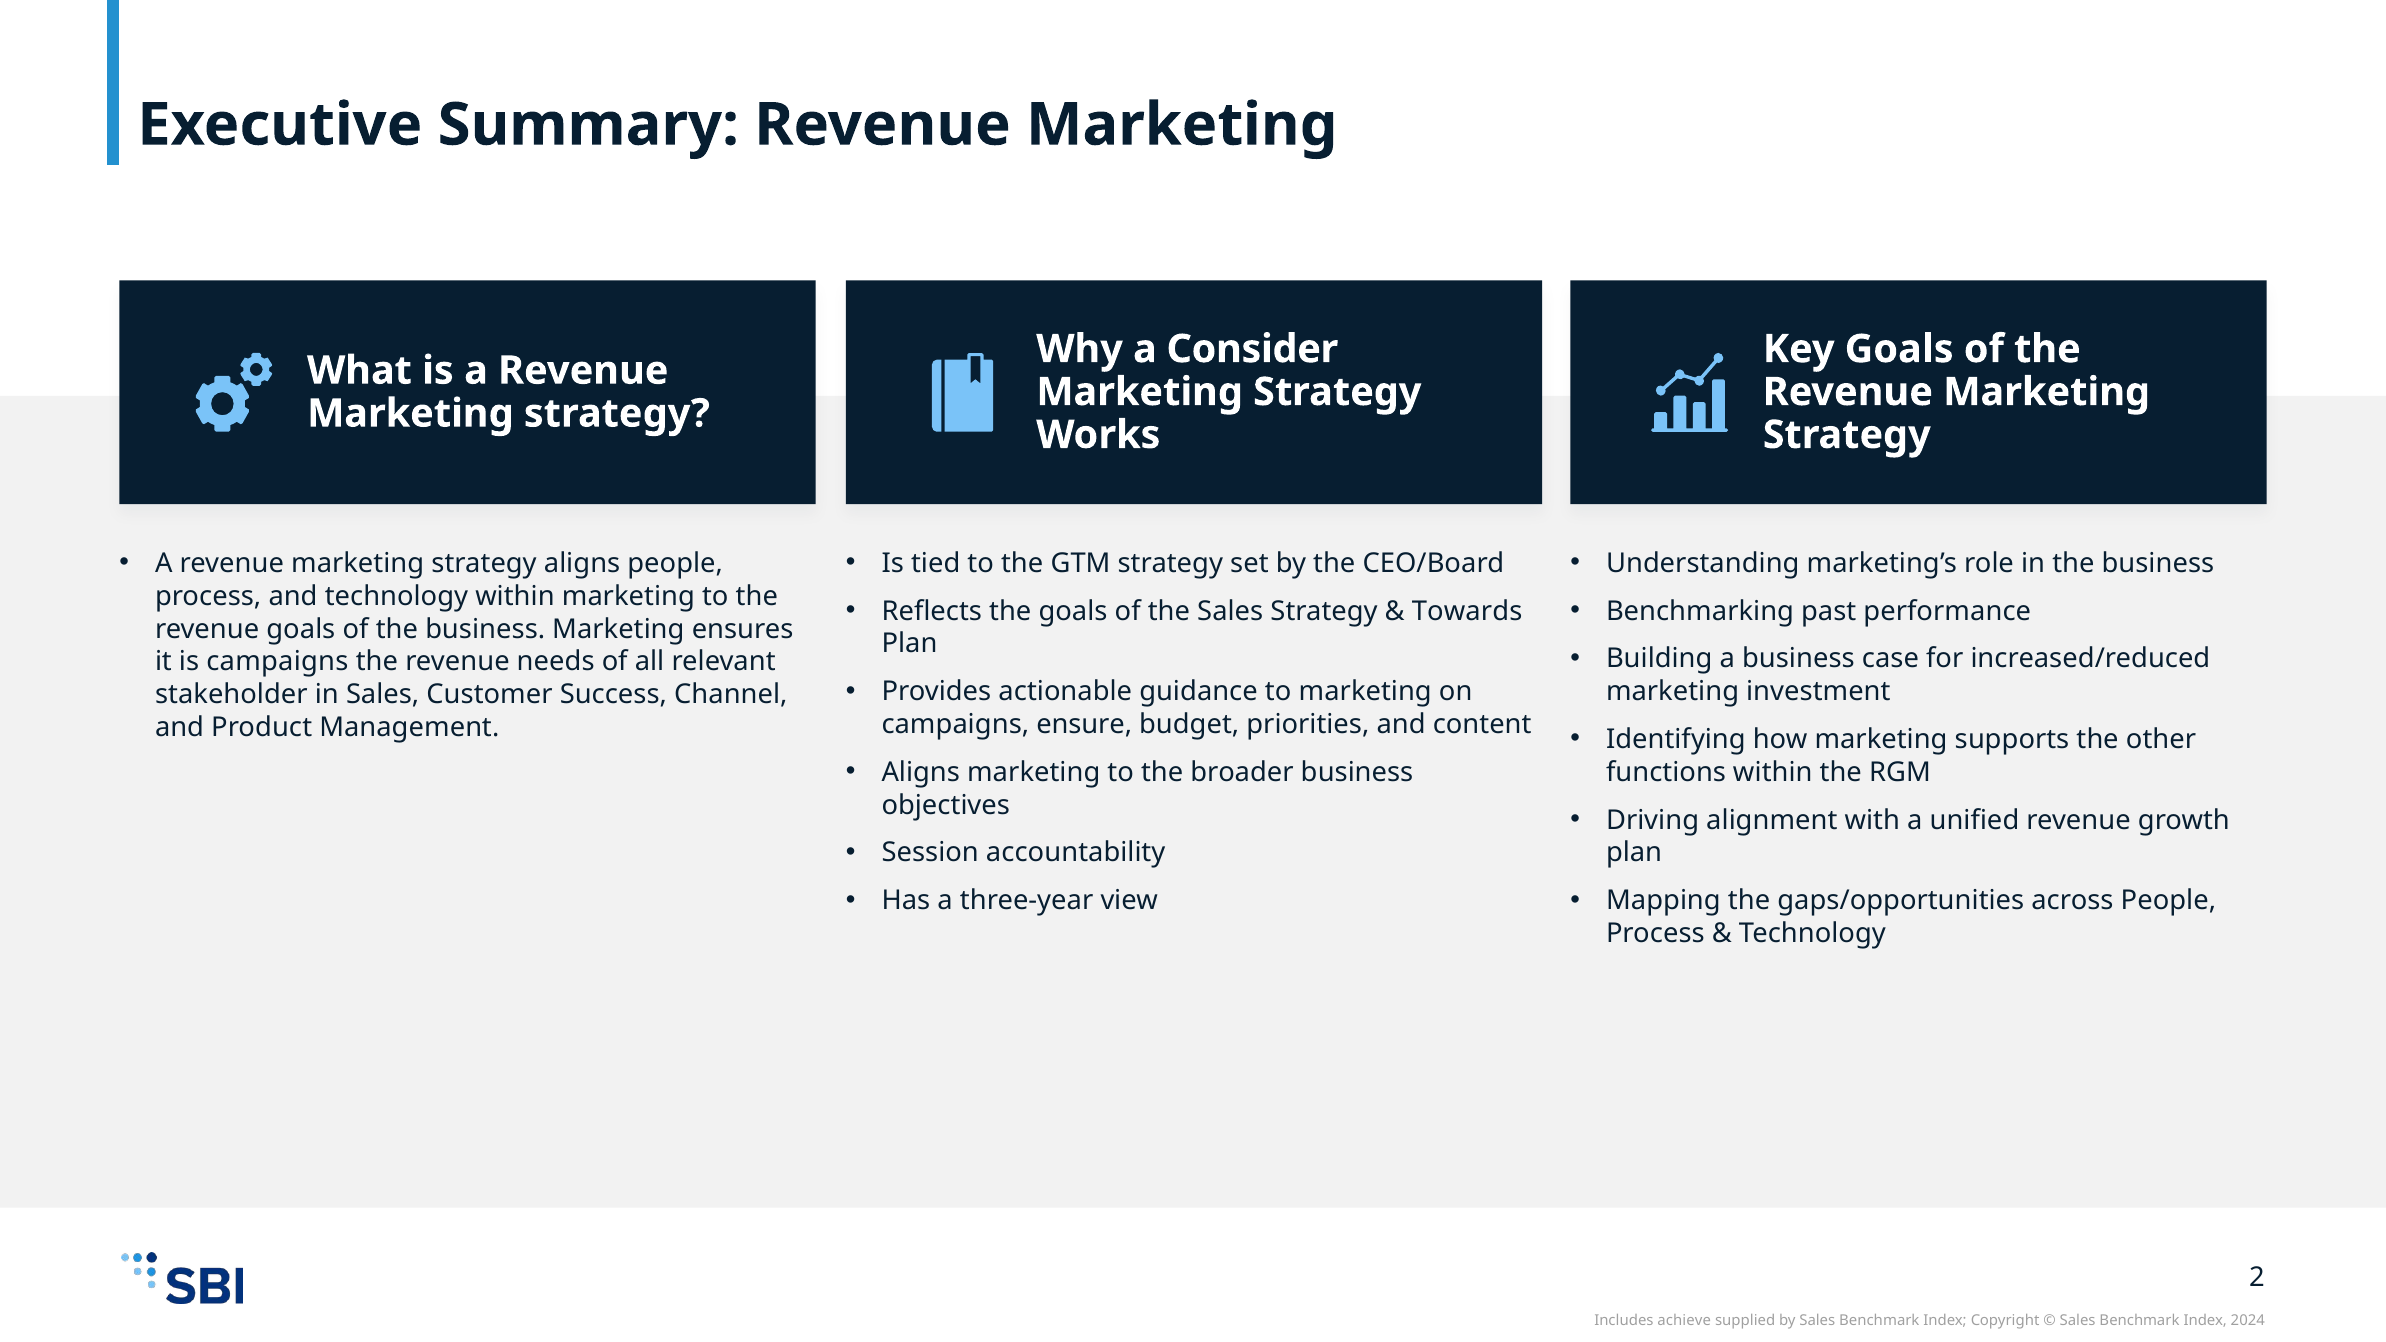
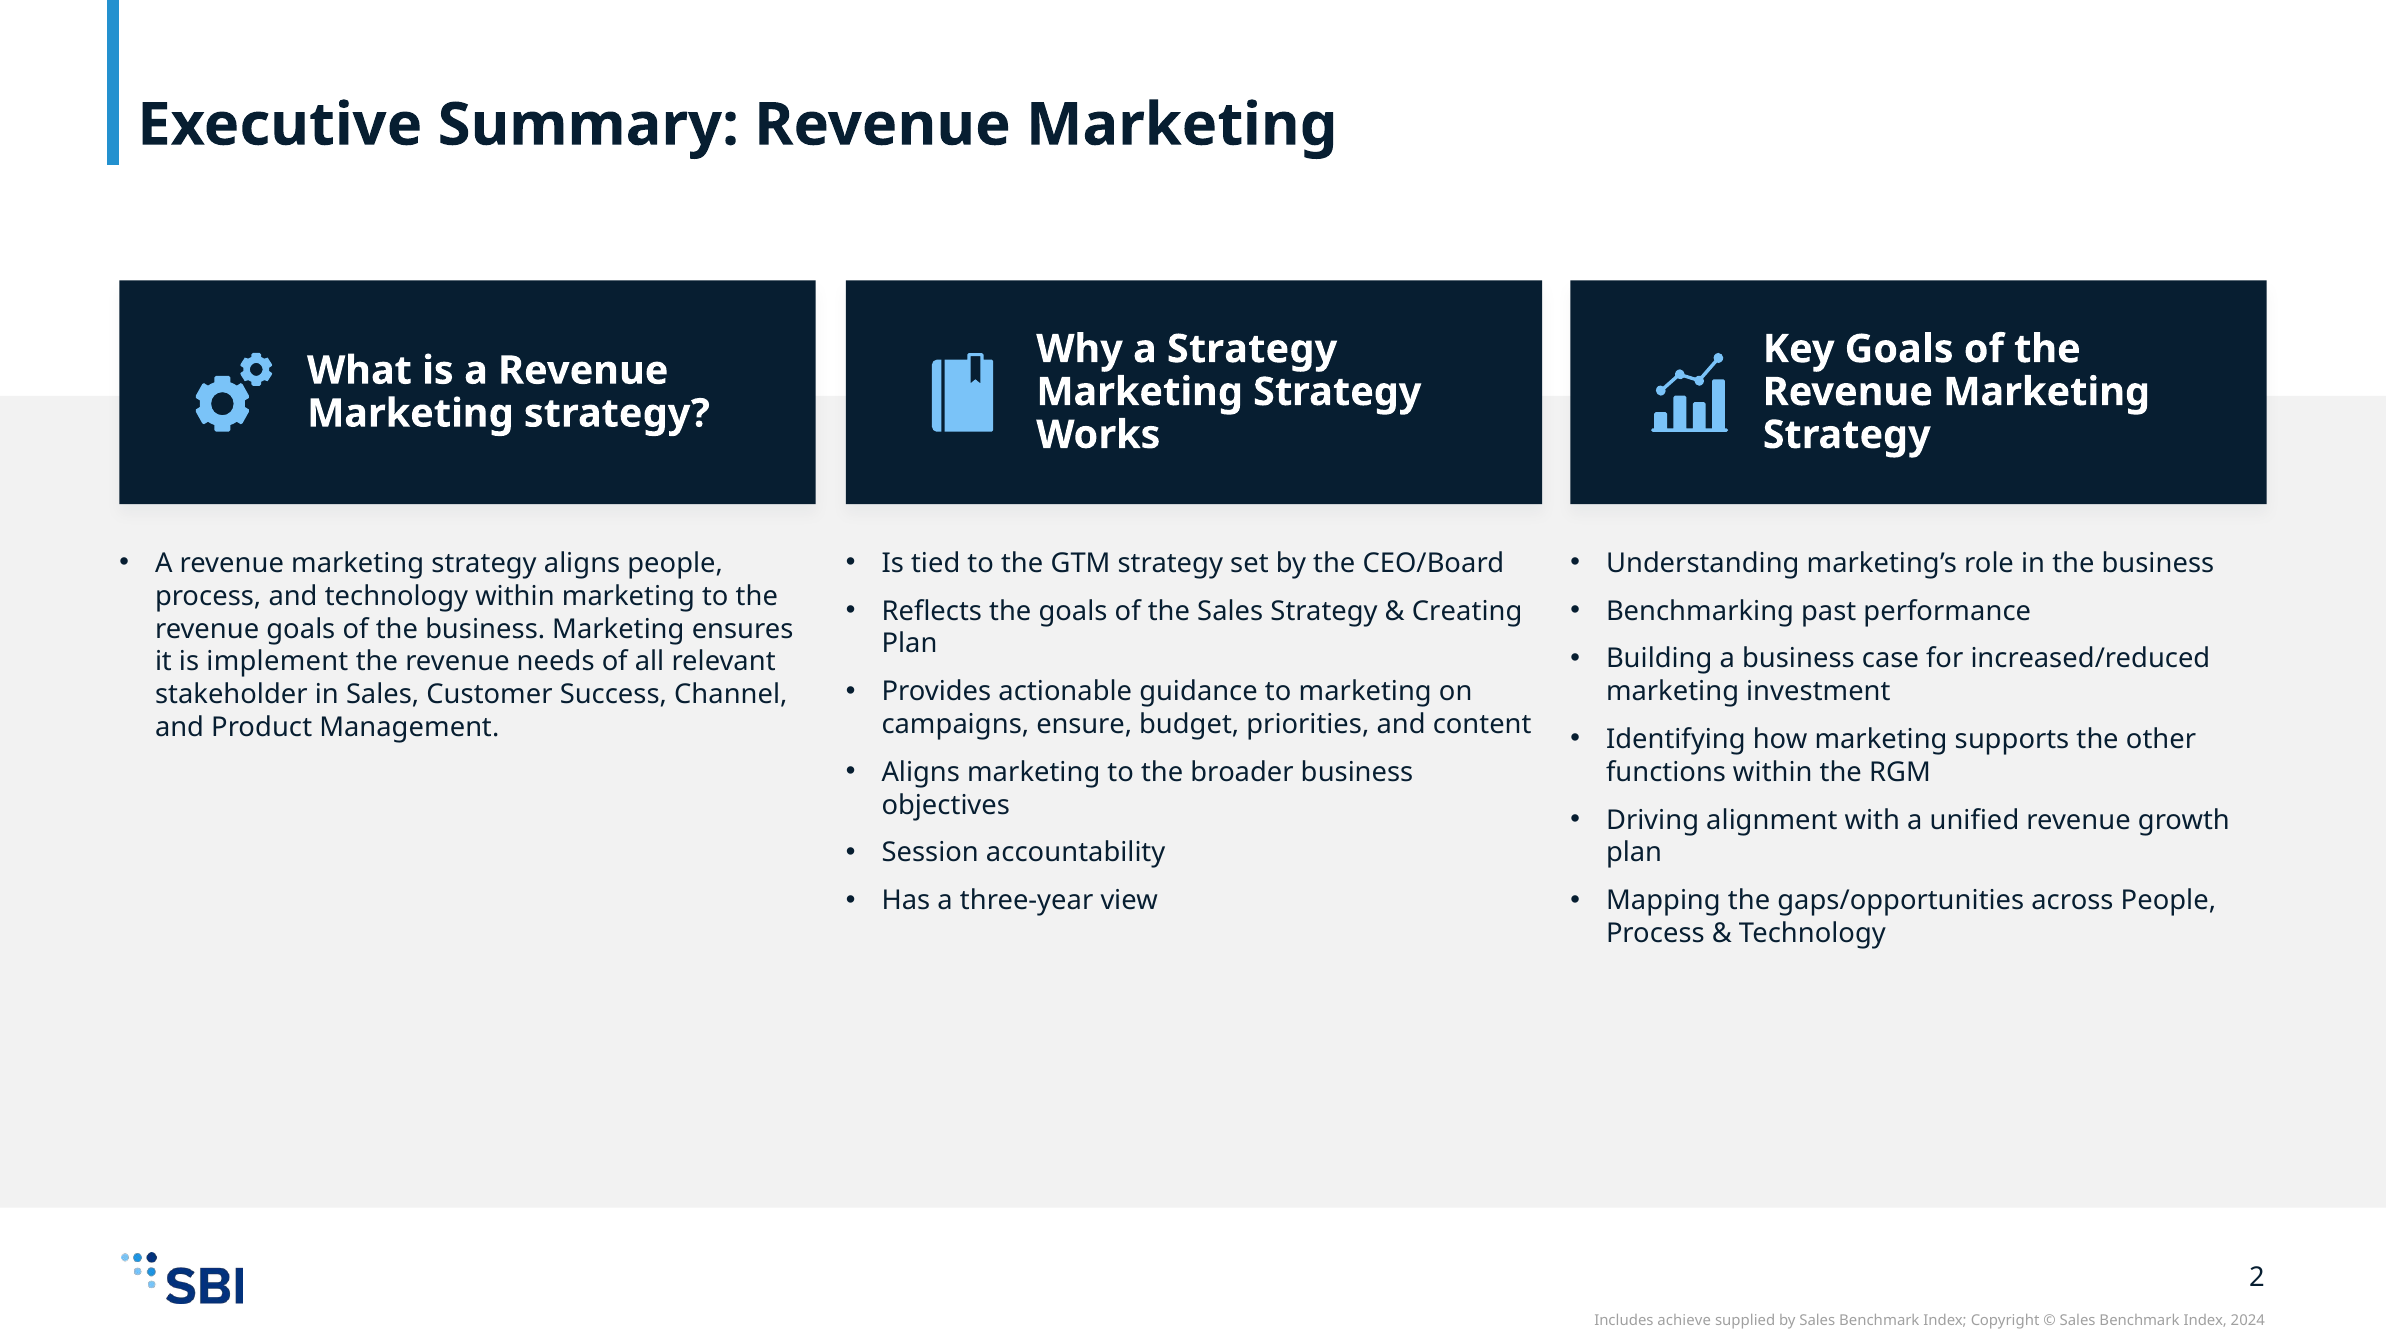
a Consider: Consider -> Strategy
Towards: Towards -> Creating
is campaigns: campaigns -> implement
